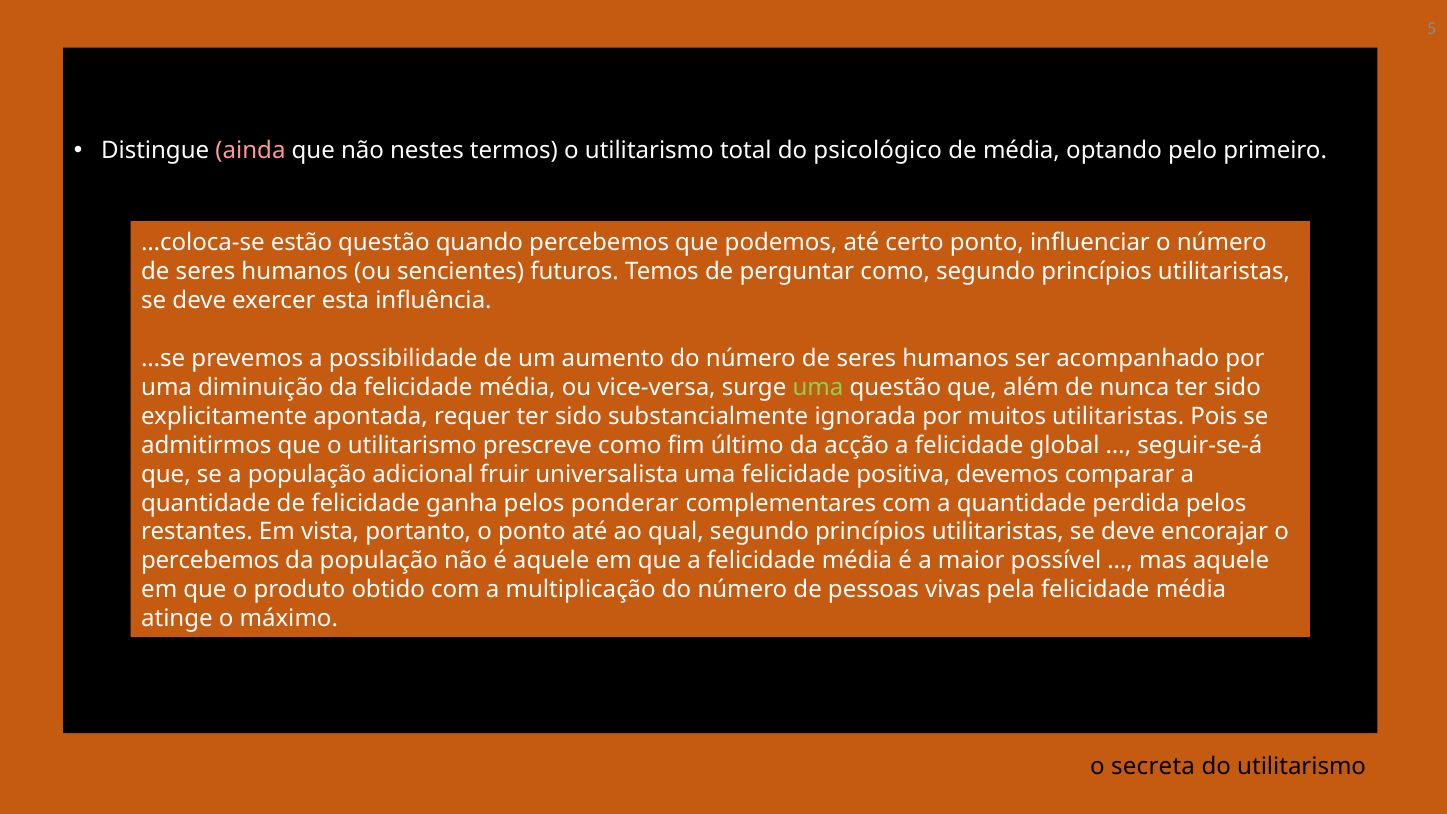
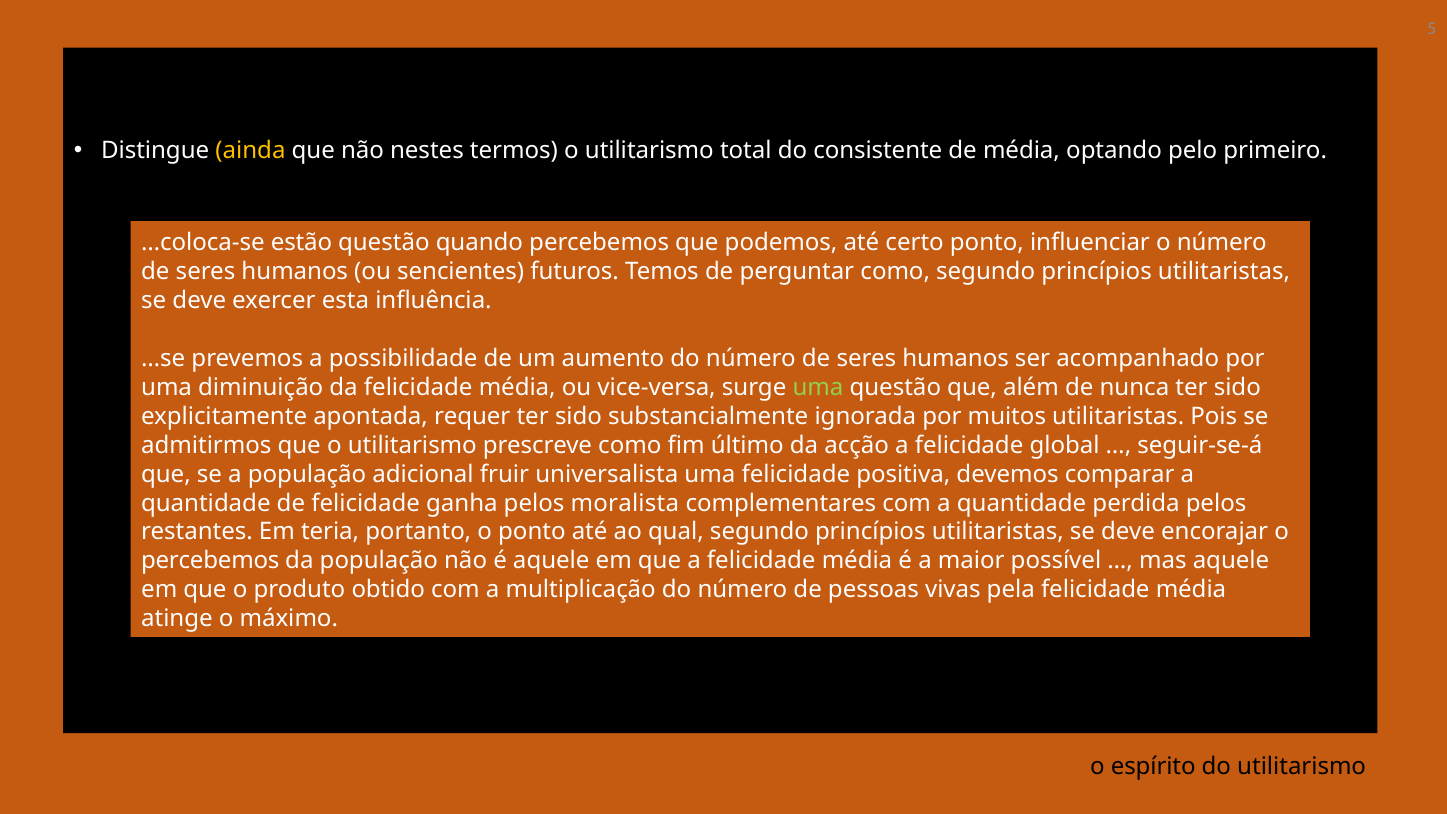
ainda colour: pink -> yellow
psicológico: psicológico -> consistente
ponderar: ponderar -> moralista
vista: vista -> teria
secreta: secreta -> espírito
